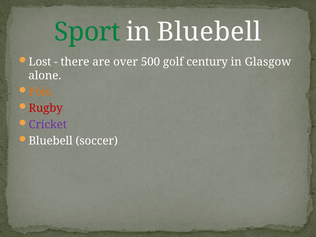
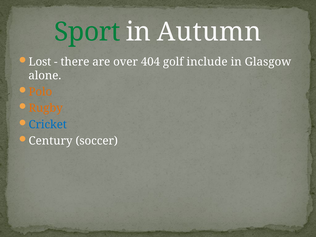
in Bluebell: Bluebell -> Autumn
500: 500 -> 404
century: century -> include
Rugby colour: red -> orange
Cricket colour: purple -> blue
Bluebell at (51, 141): Bluebell -> Century
